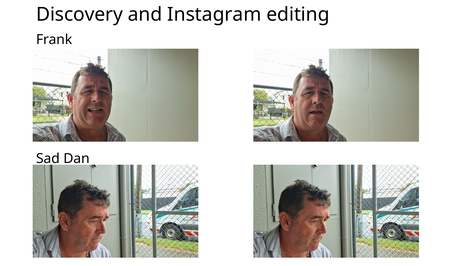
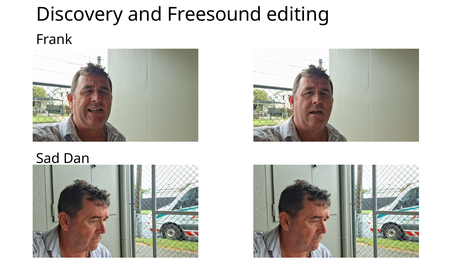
Instagram: Instagram -> Freesound
